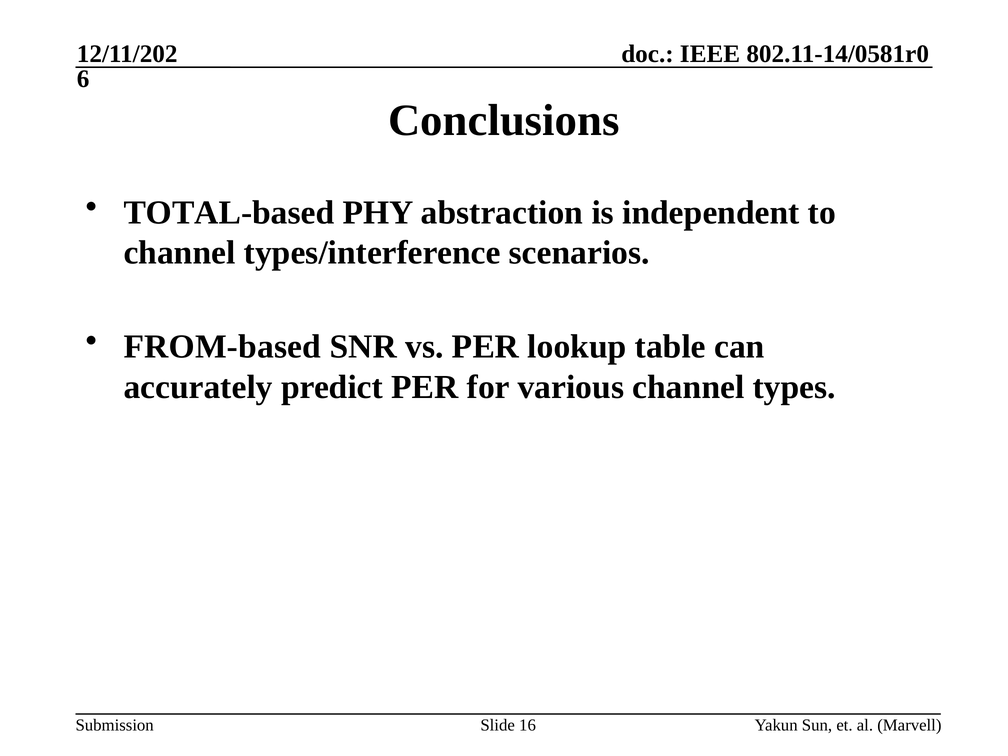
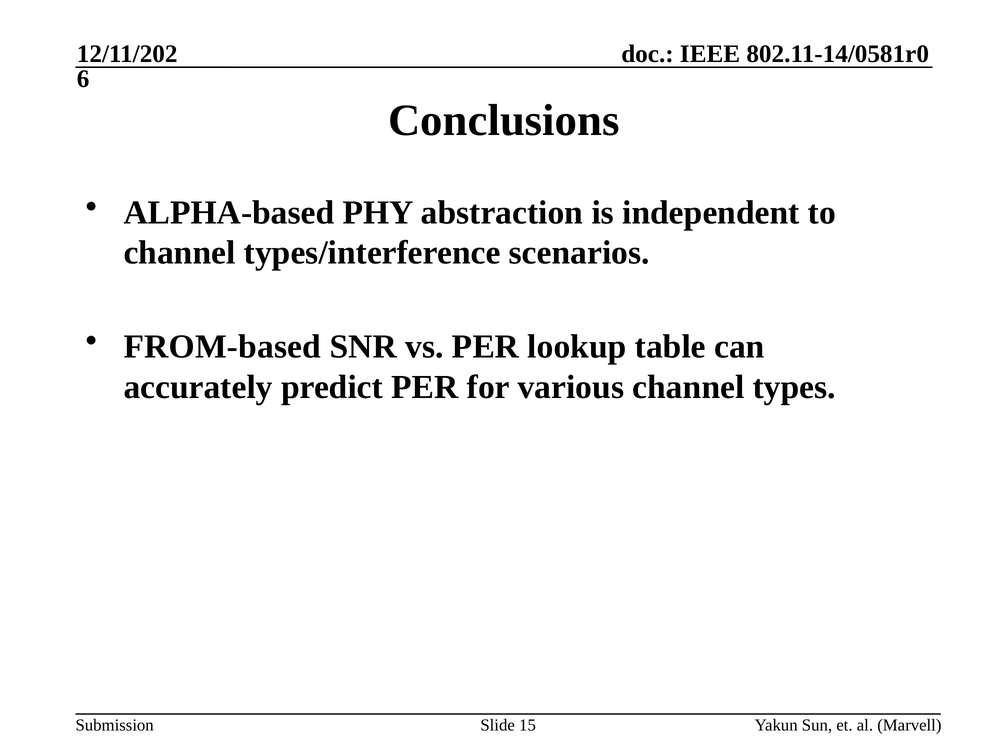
TOTAL-based: TOTAL-based -> ALPHA-based
16: 16 -> 15
